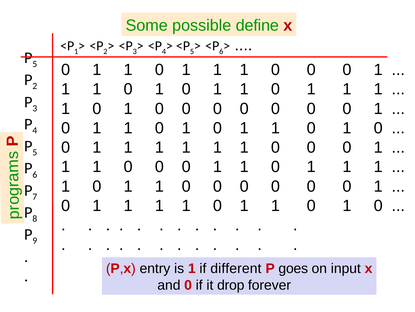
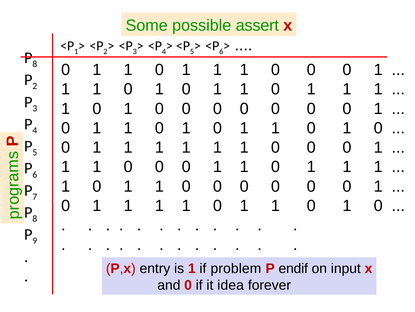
define: define -> assert
5 at (35, 64): 5 -> 8
different: different -> problem
goes: goes -> endif
drop: drop -> idea
